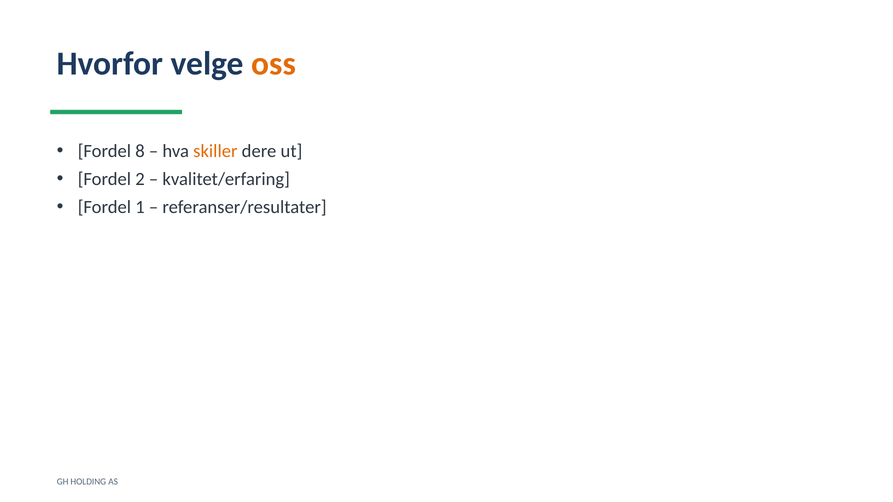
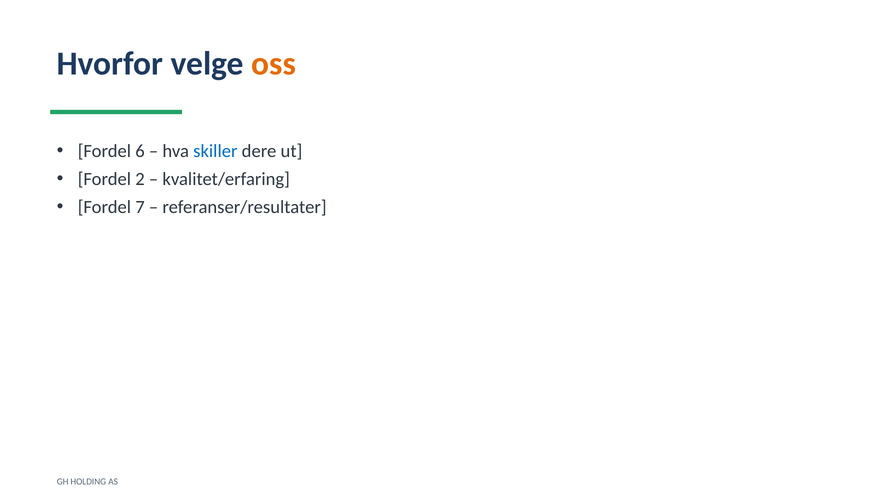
8: 8 -> 6
skiller colour: orange -> blue
1: 1 -> 7
